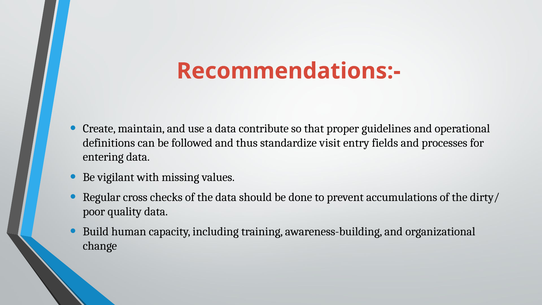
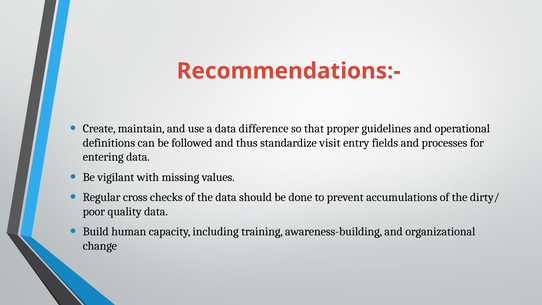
contribute: contribute -> difference
